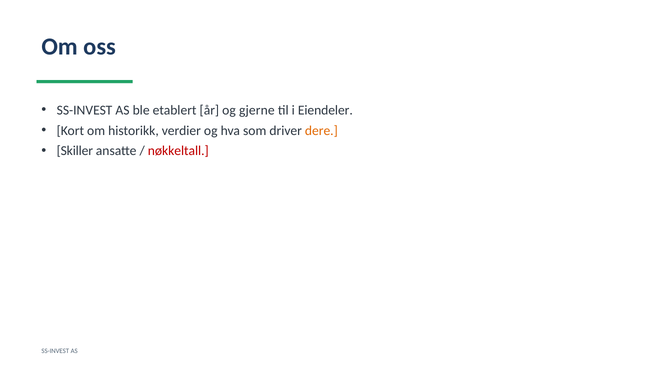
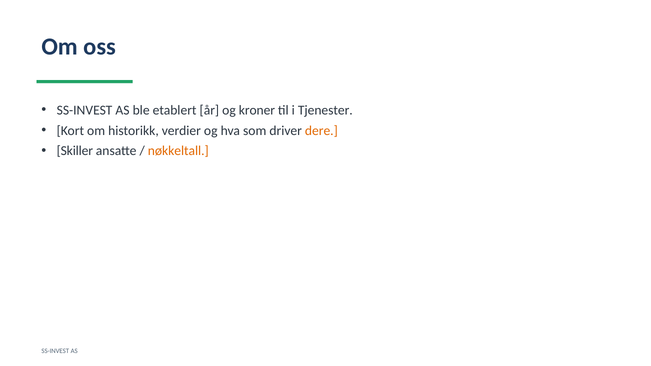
gjerne: gjerne -> kroner
Eiendeler: Eiendeler -> Tjenester
nøkkeltall colour: red -> orange
